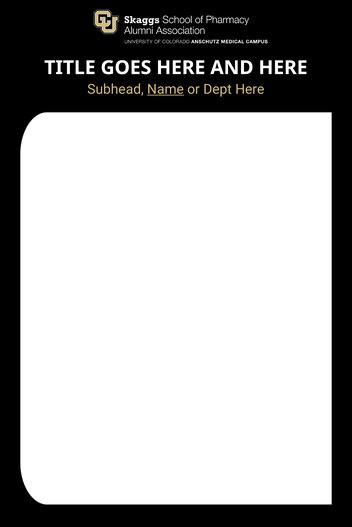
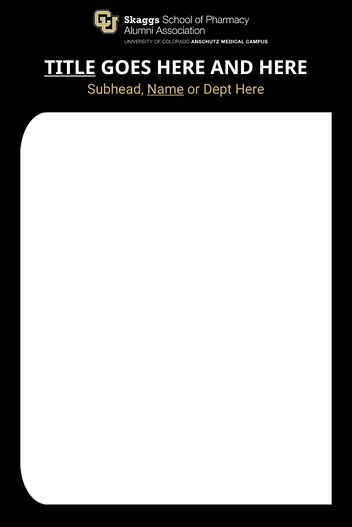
TITLE underline: none -> present
